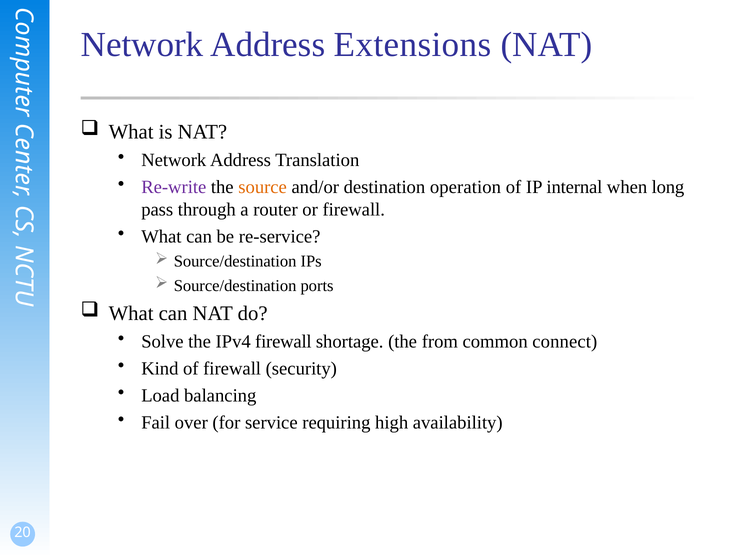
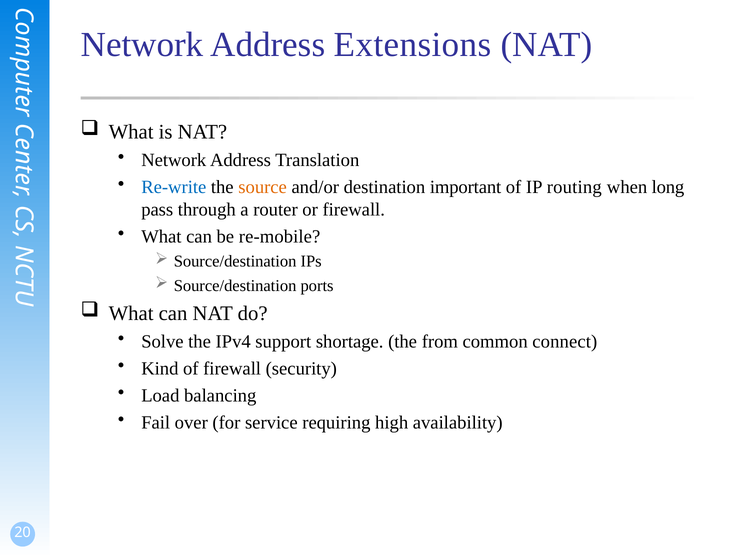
Re-write colour: purple -> blue
operation: operation -> important
internal: internal -> routing
re-service: re-service -> re-mobile
IPv4 firewall: firewall -> support
